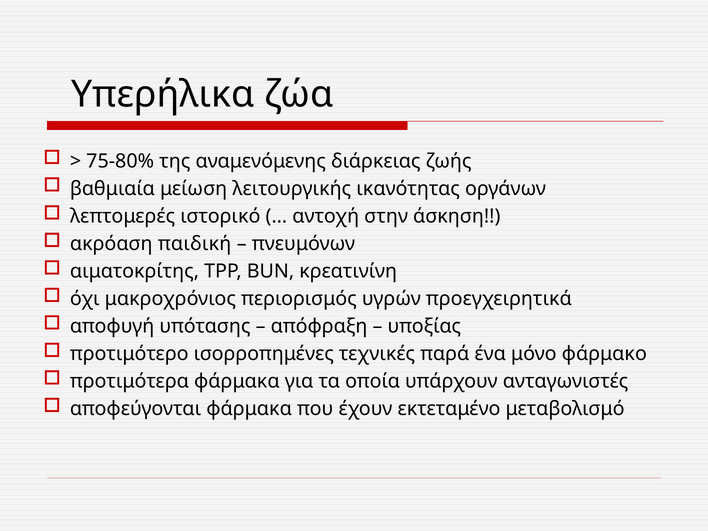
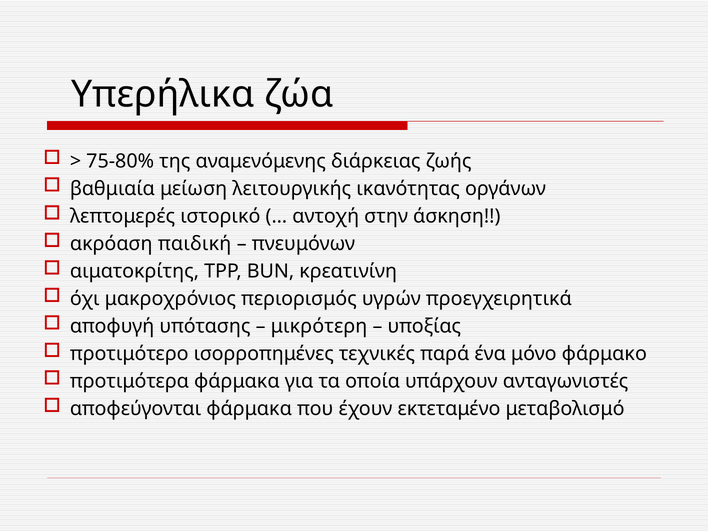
απόφραξη: απόφραξη -> μικρότερη
